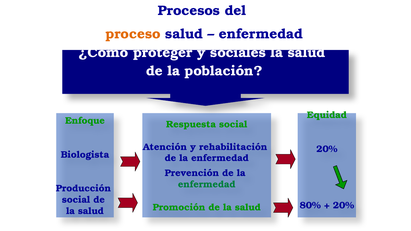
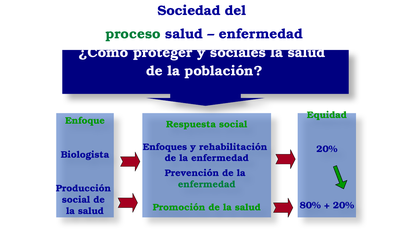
Procesos: Procesos -> Sociedad
proceso colour: orange -> green
Atención: Atención -> Enfoques
